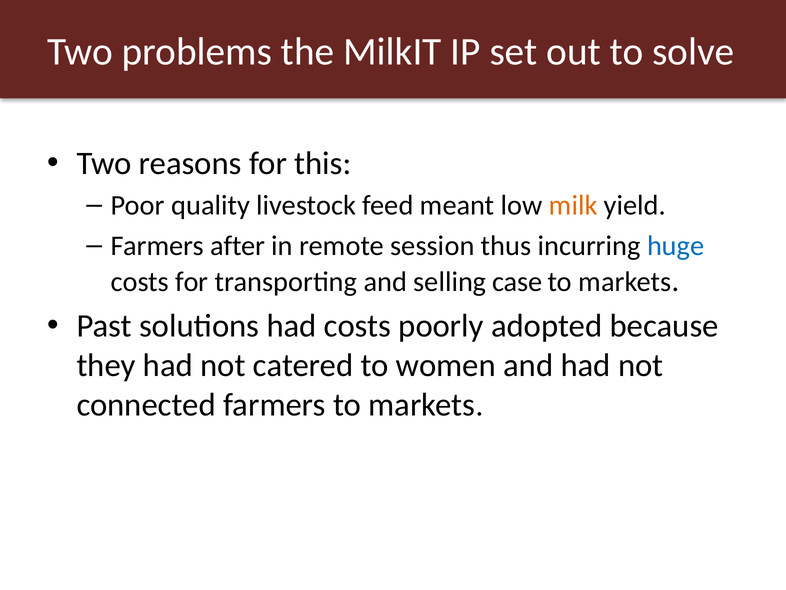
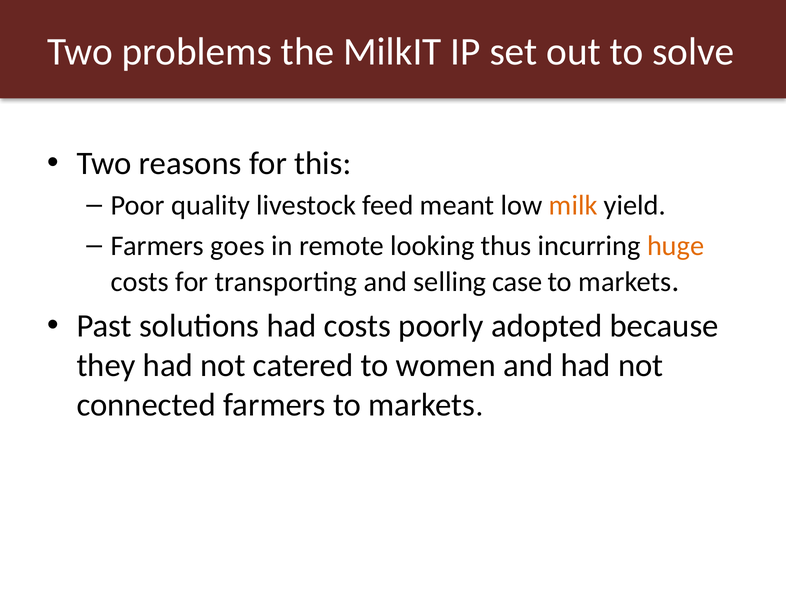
after: after -> goes
session: session -> looking
huge colour: blue -> orange
